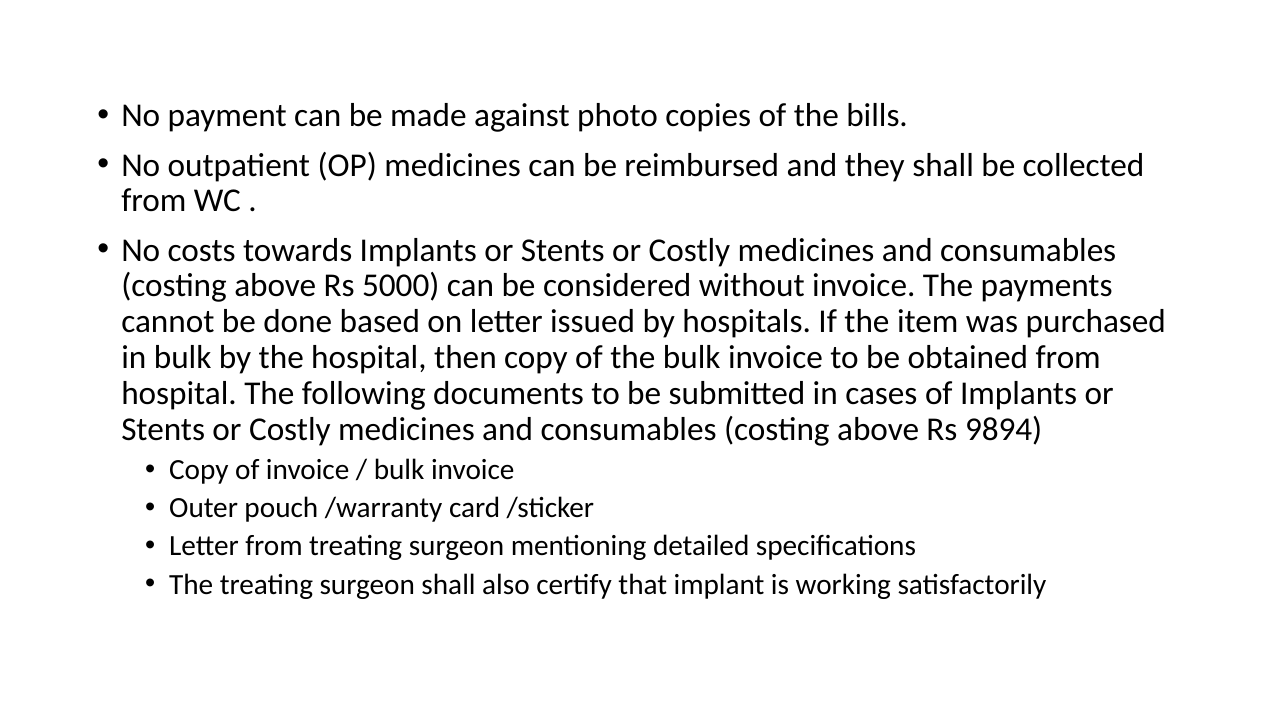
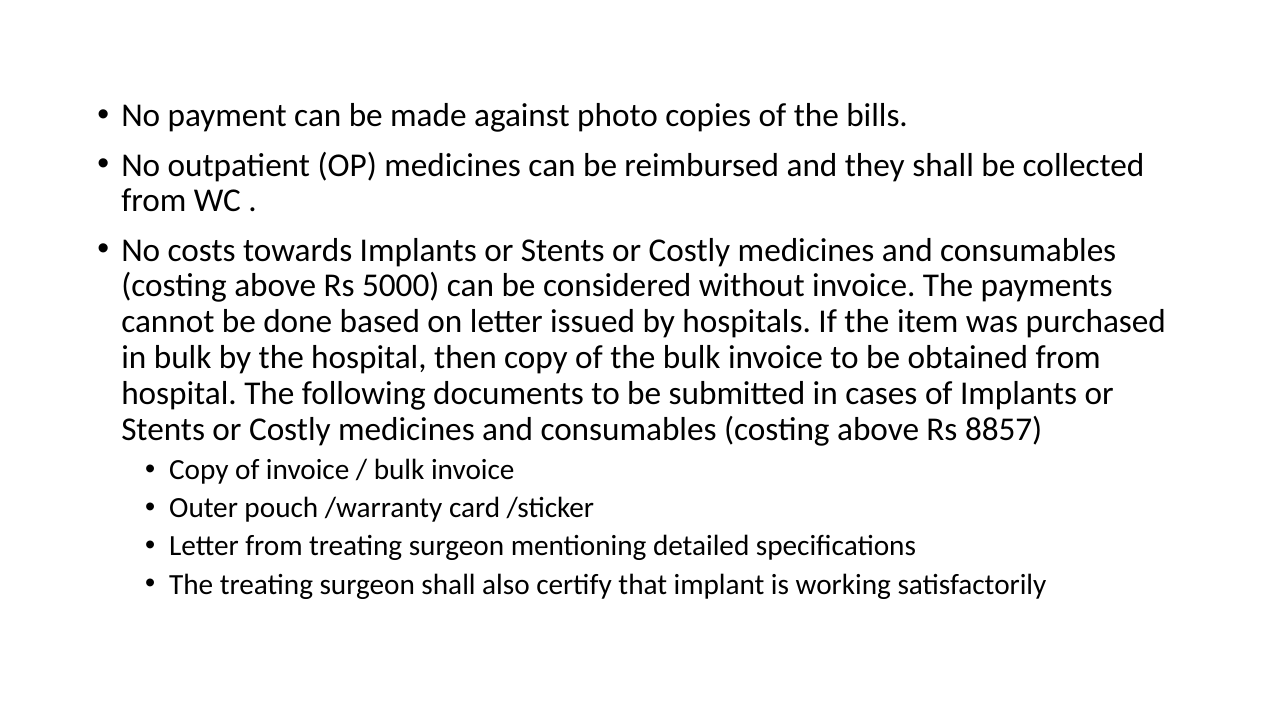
9894: 9894 -> 8857
